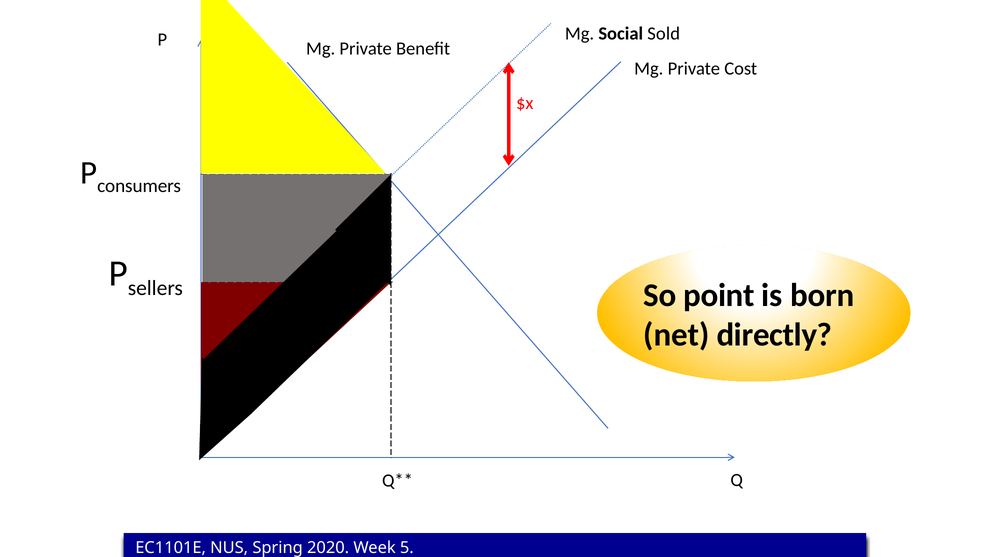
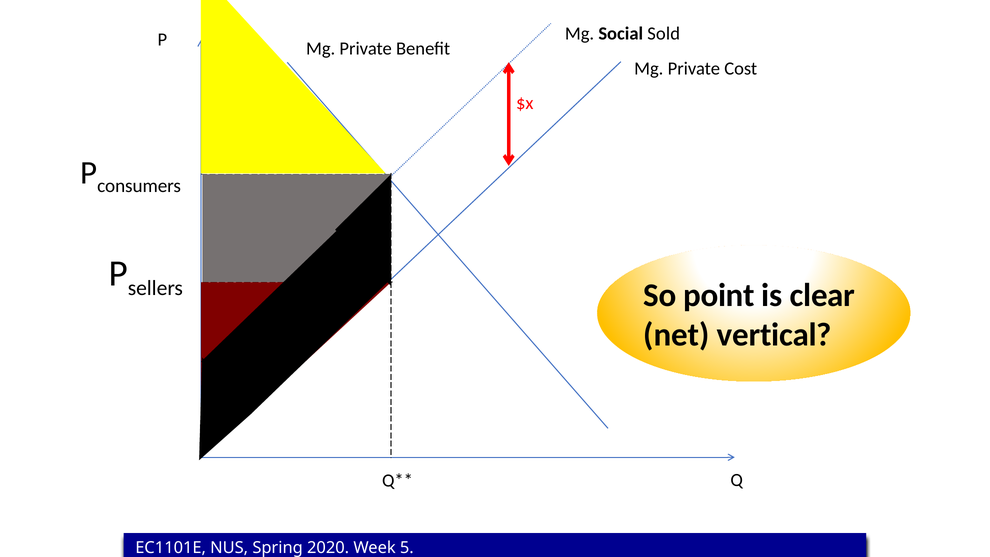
born: born -> clear
directly: directly -> vertical
